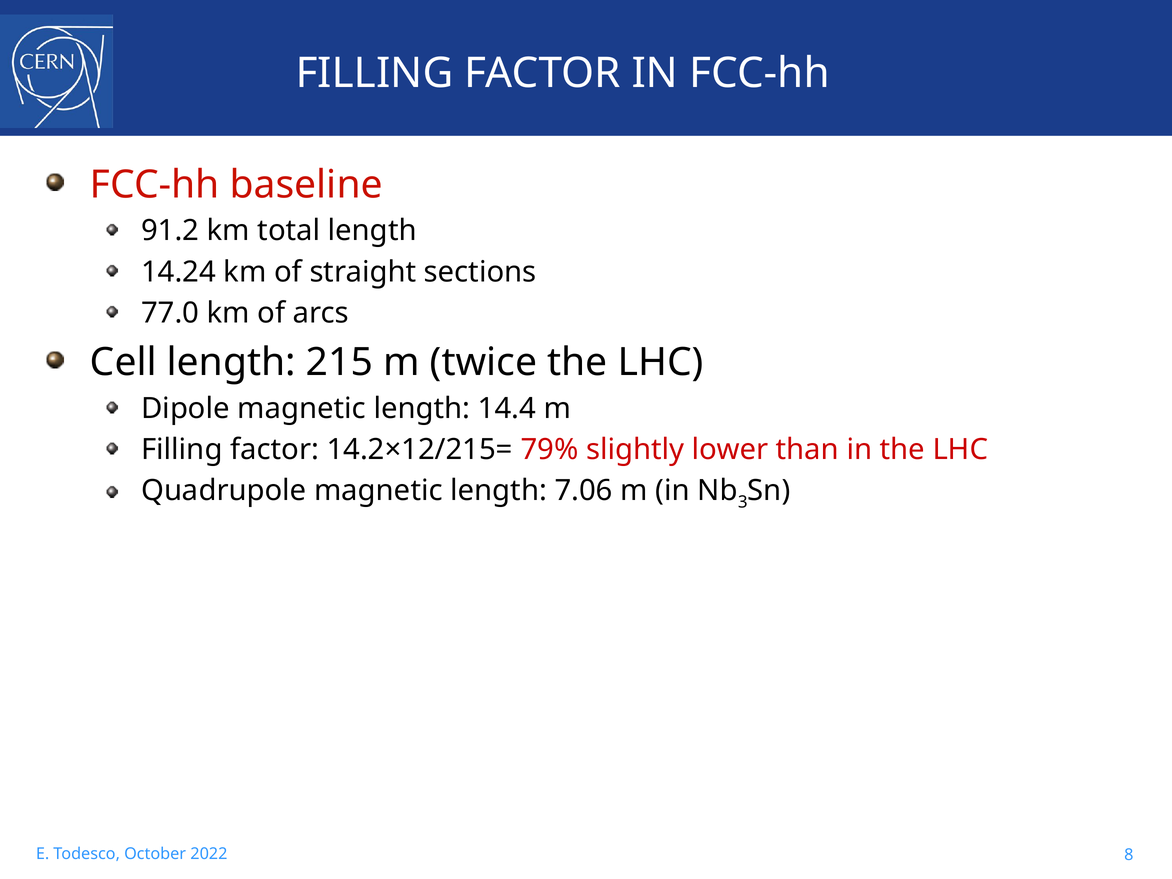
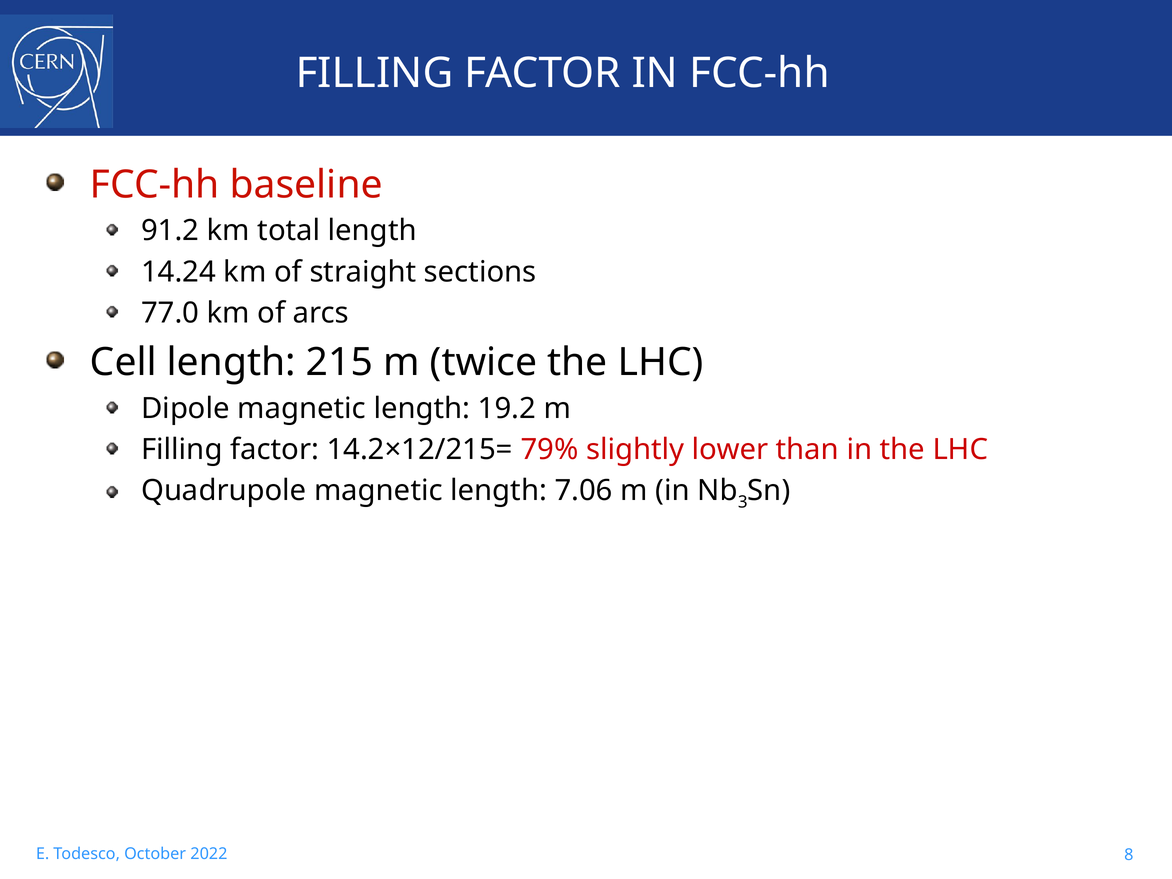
14.4: 14.4 -> 19.2
